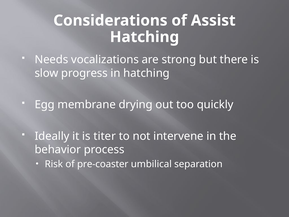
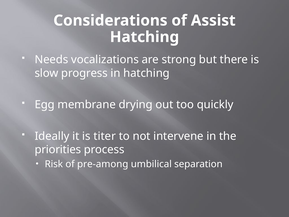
behavior: behavior -> priorities
pre-coaster: pre-coaster -> pre-among
